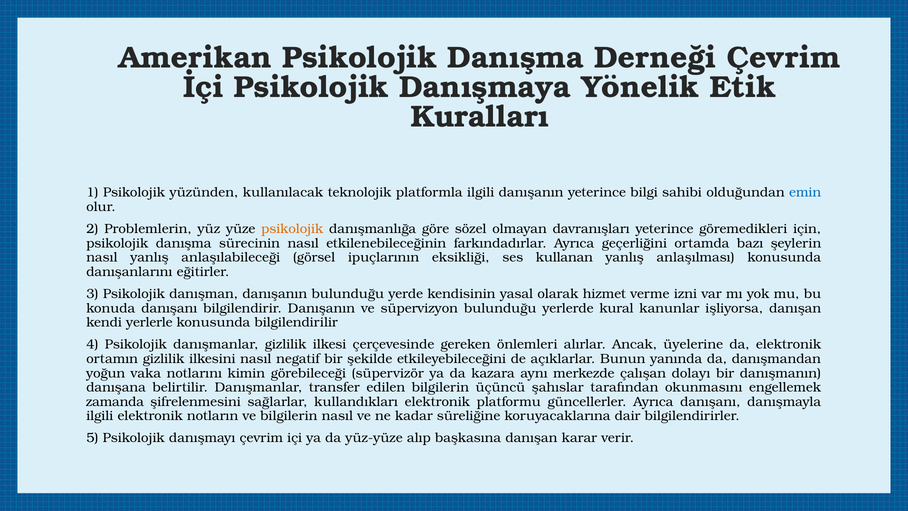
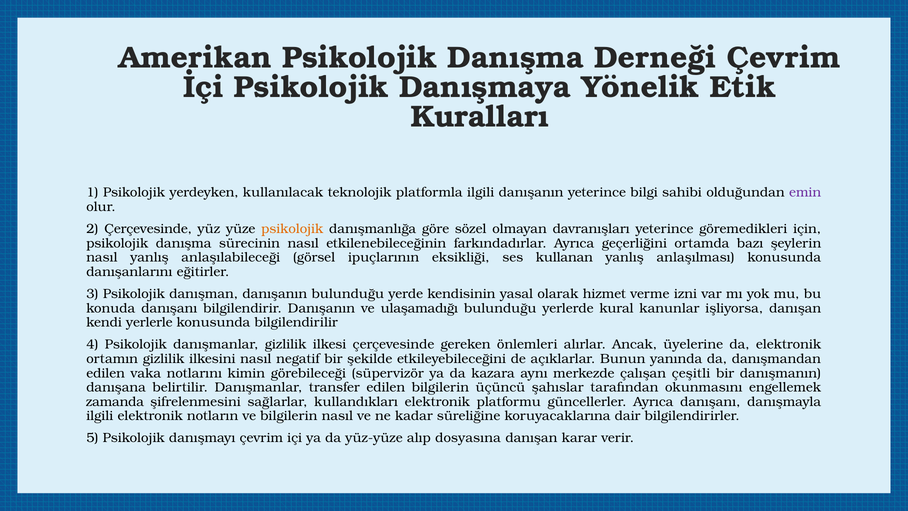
yüzünden: yüzünden -> yerdeyken
emin colour: blue -> purple
2 Problemlerin: Problemlerin -> Çerçevesinde
süpervizyon: süpervizyon -> ulaşamadığı
yoğun at (106, 373): yoğun -> edilen
dolayı: dolayı -> çeşitli
başkasına: başkasına -> dosyasına
